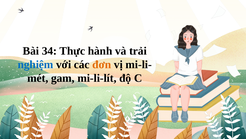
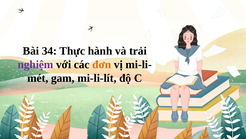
nghiệm colour: blue -> purple
